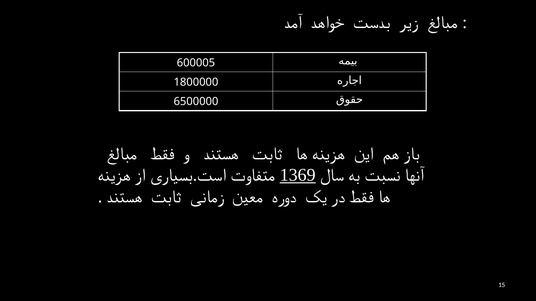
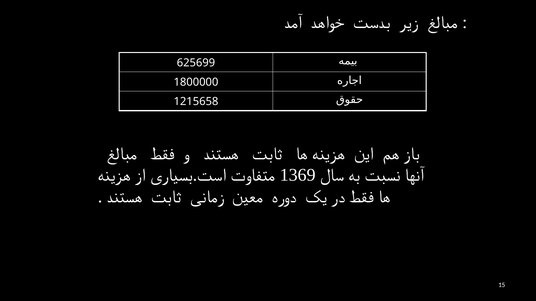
600005: 600005 -> 625699
6500000: 6500000 -> 1215658
1369 underline: present -> none
